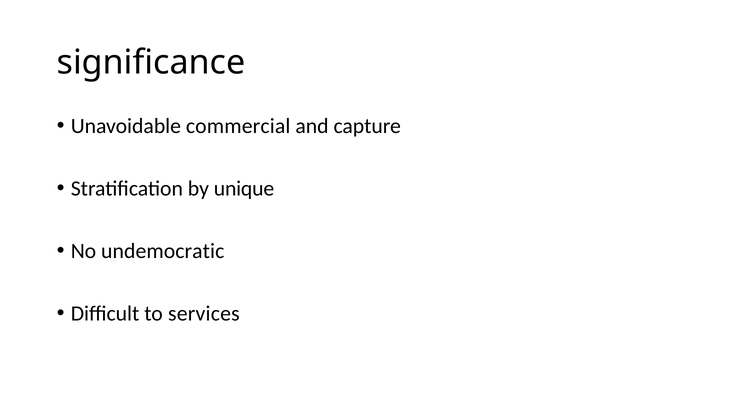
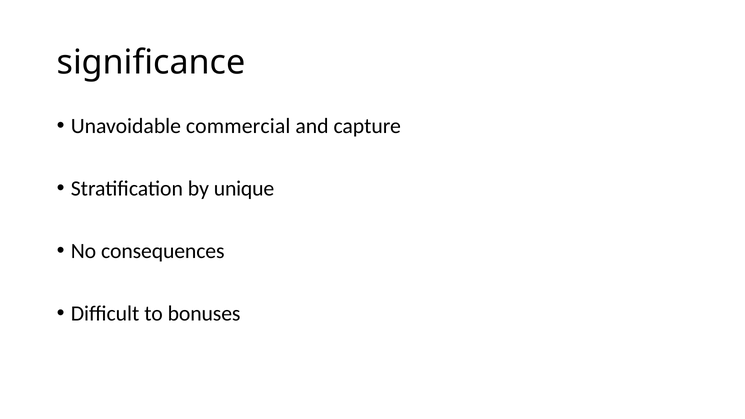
undemocratic: undemocratic -> consequences
services: services -> bonuses
